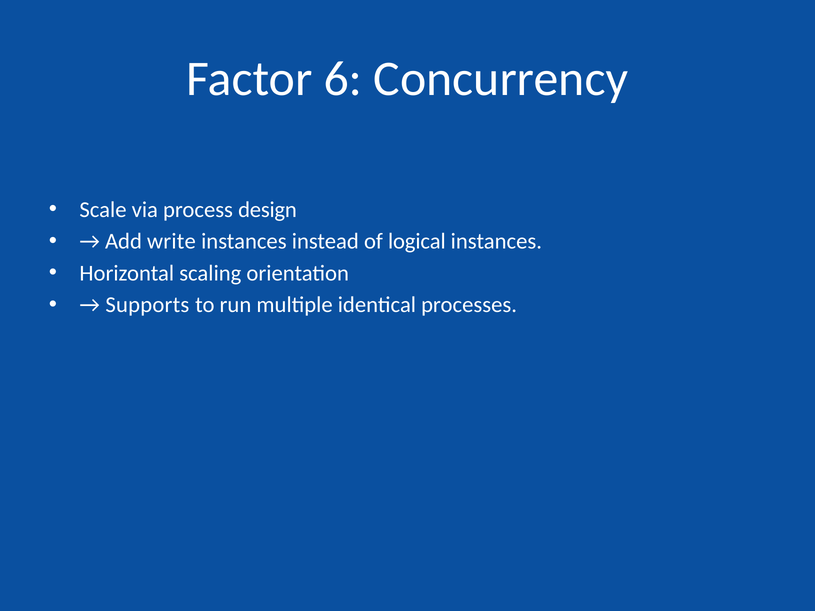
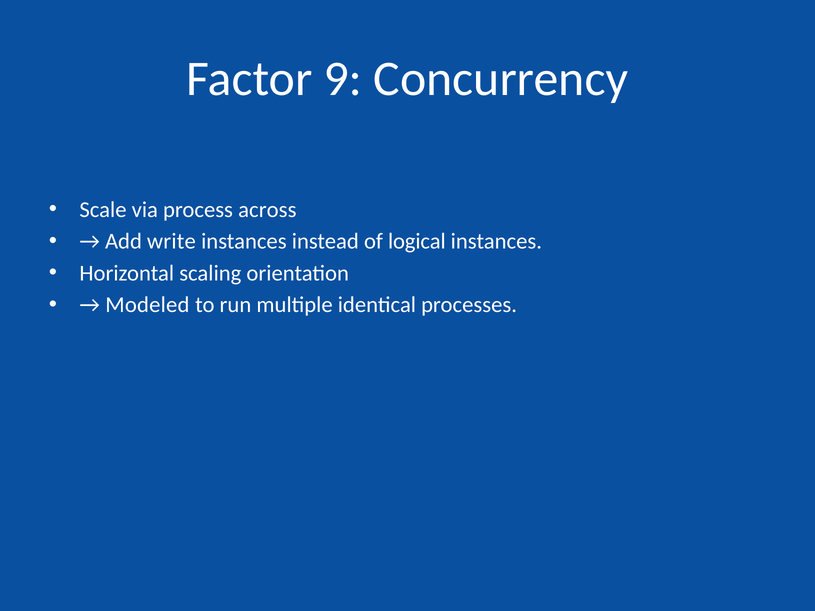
6: 6 -> 9
design: design -> across
Supports: Supports -> Modeled
